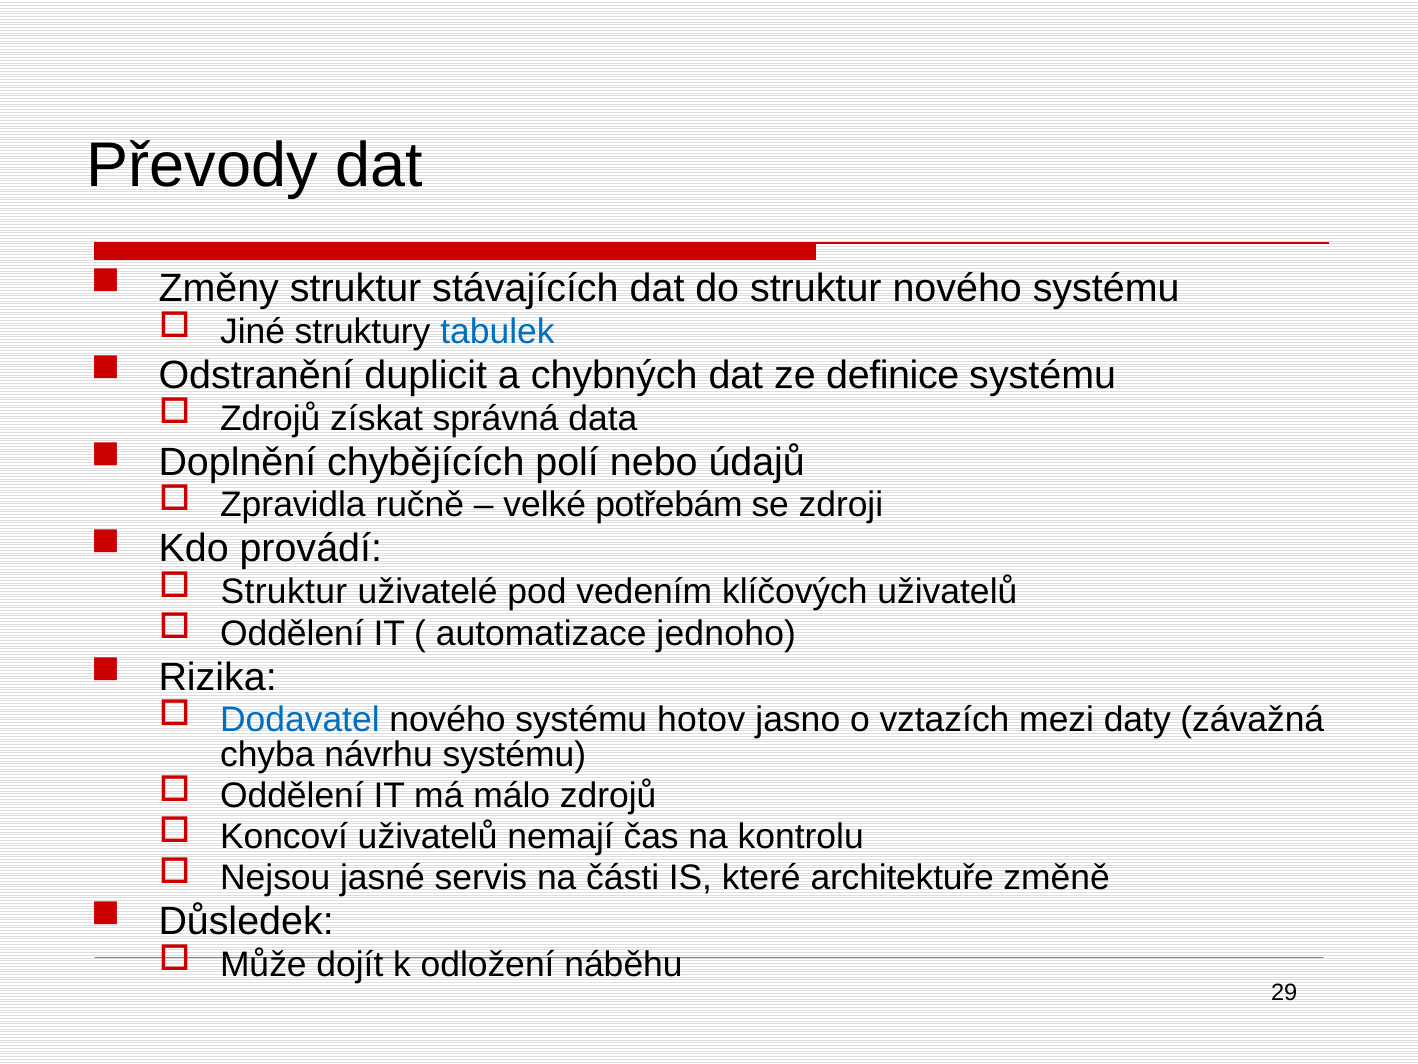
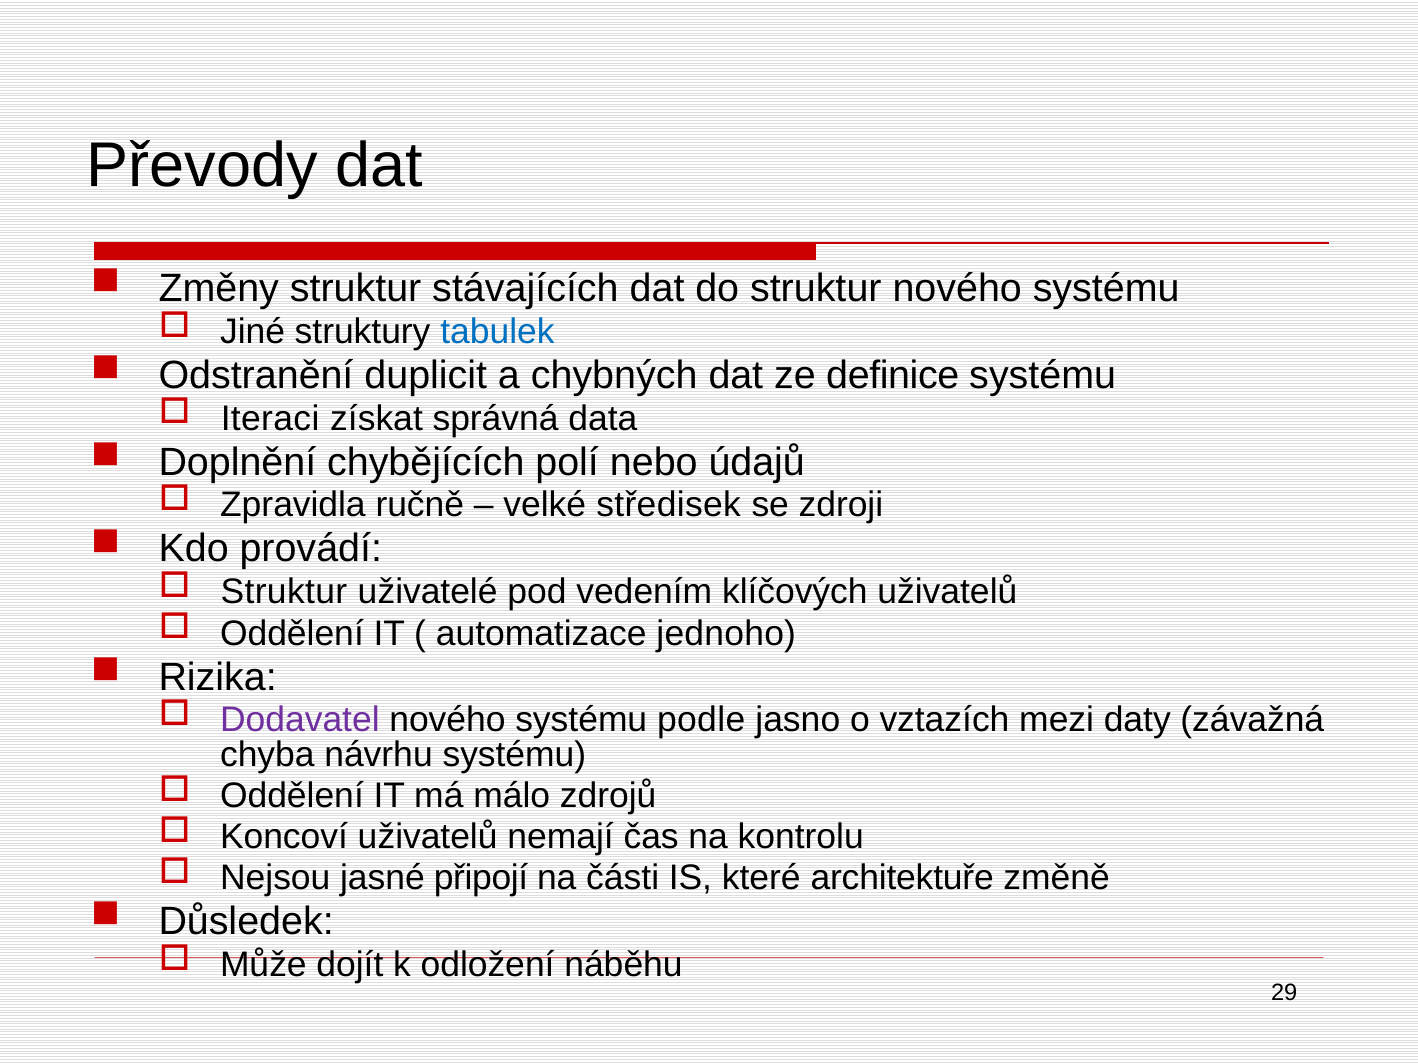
Zdrojů at (270, 418): Zdrojů -> Iteraci
potřebám: potřebám -> středisek
Dodavatel colour: blue -> purple
hotov: hotov -> podle
servis: servis -> připojí
